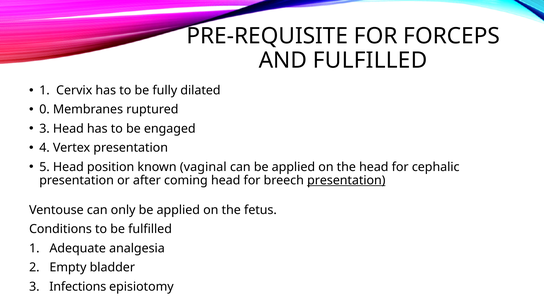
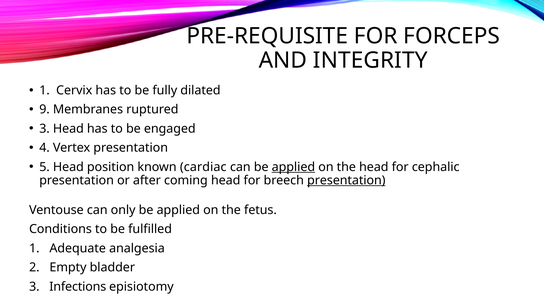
AND FULFILLED: FULFILLED -> INTEGRITY
0: 0 -> 9
vaginal: vaginal -> cardiac
applied at (293, 167) underline: none -> present
